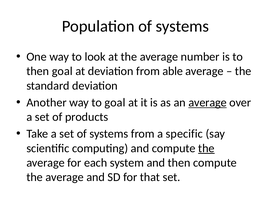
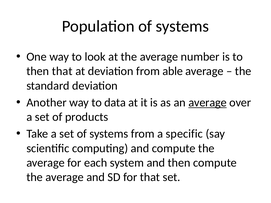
then goal: goal -> that
to goal: goal -> data
the at (206, 148) underline: present -> none
